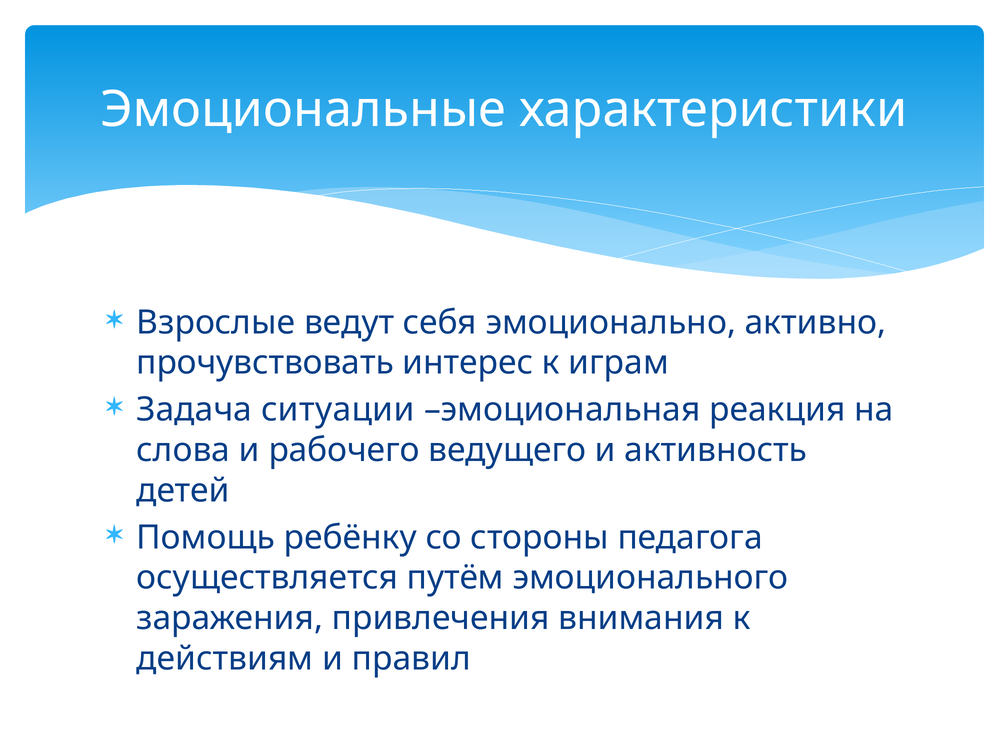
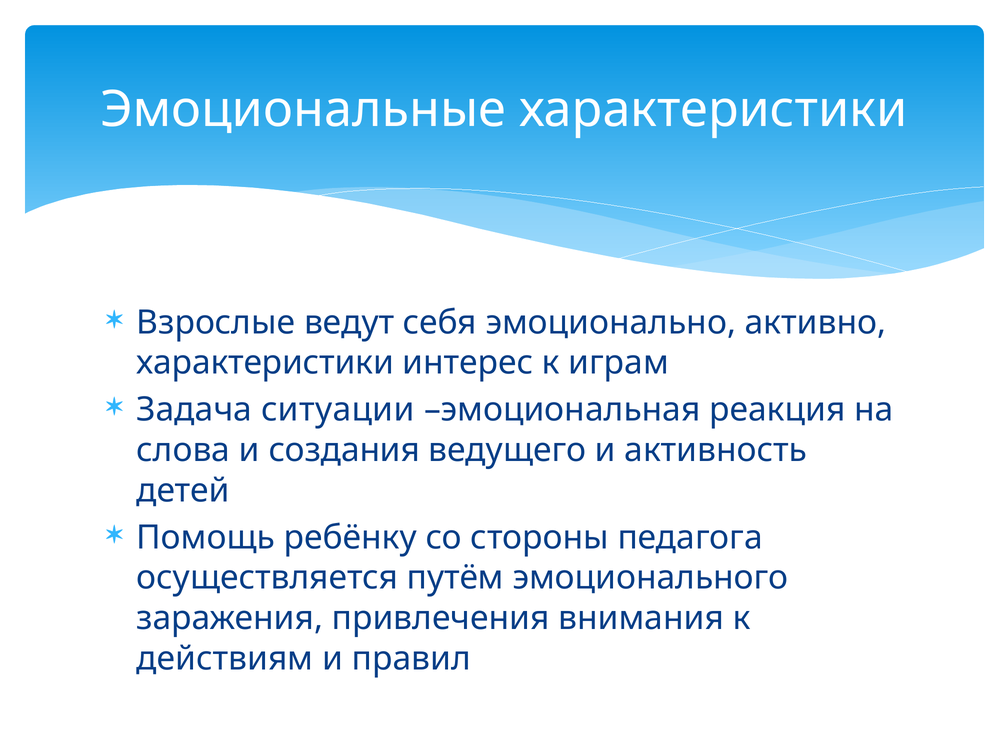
прочувствовать at (265, 363): прочувствовать -> характеристики
рабочего: рабочего -> создания
